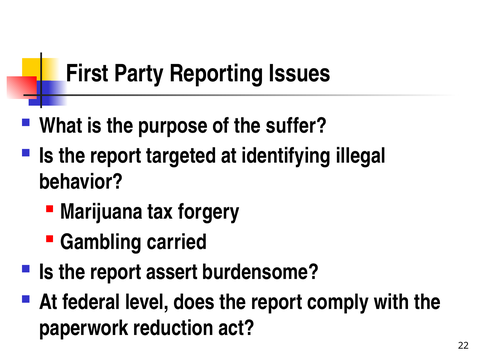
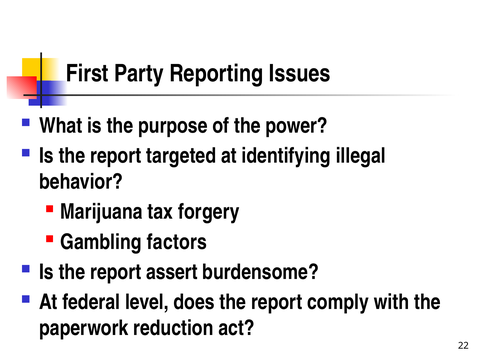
suffer: suffer -> power
carried: carried -> factors
